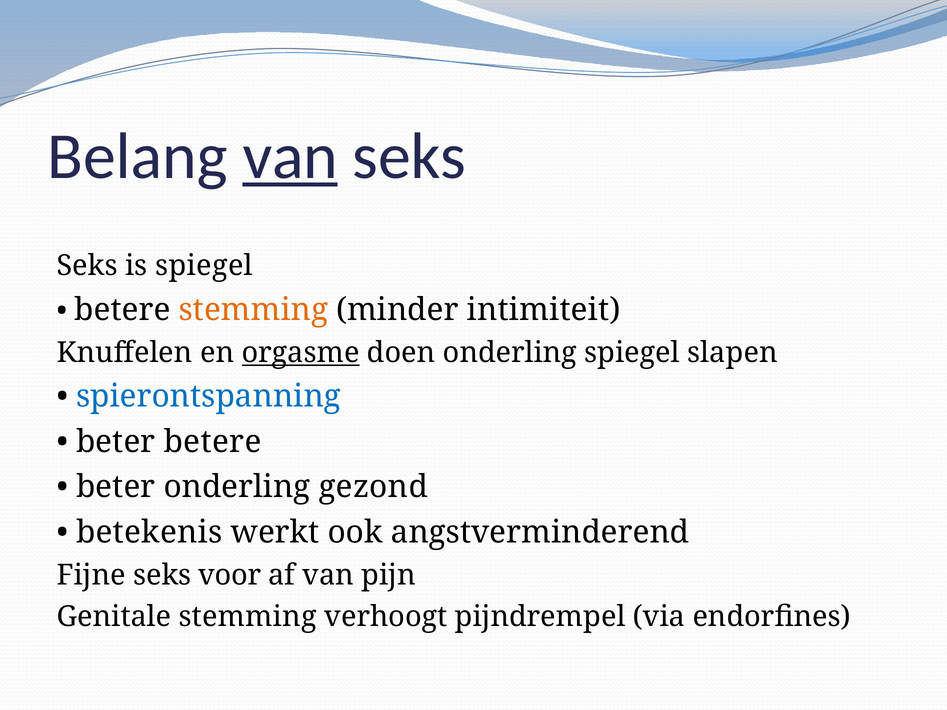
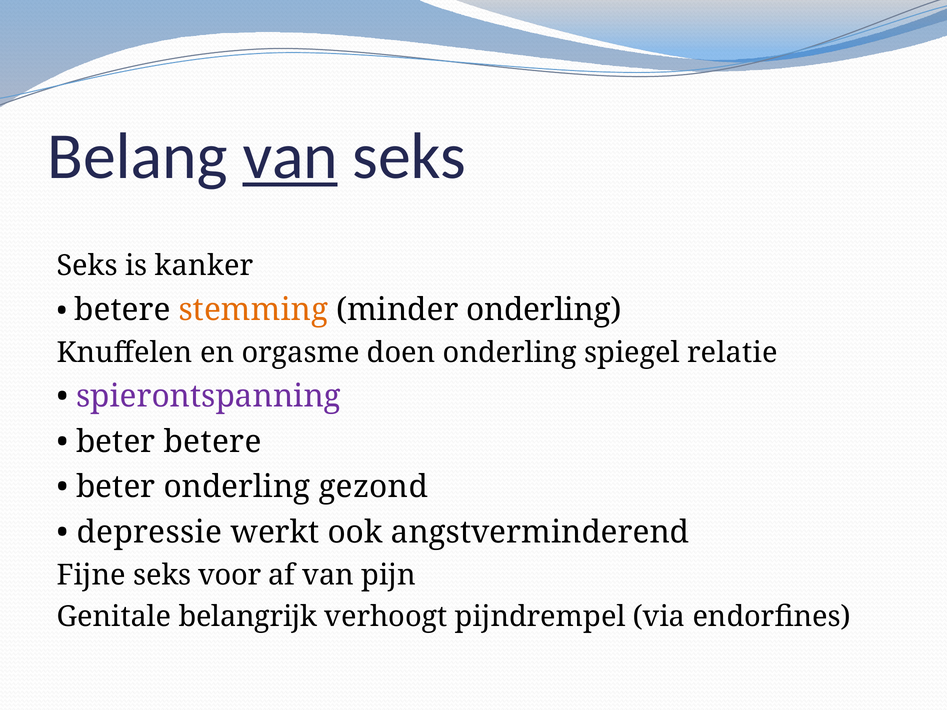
is spiegel: spiegel -> kanker
minder intimiteit: intimiteit -> onderling
orgasme underline: present -> none
slapen: slapen -> relatie
spierontspanning colour: blue -> purple
betekenis: betekenis -> depressie
Genitale stemming: stemming -> belangrijk
